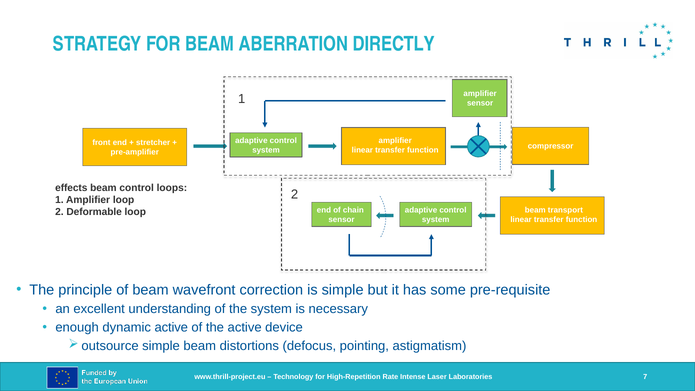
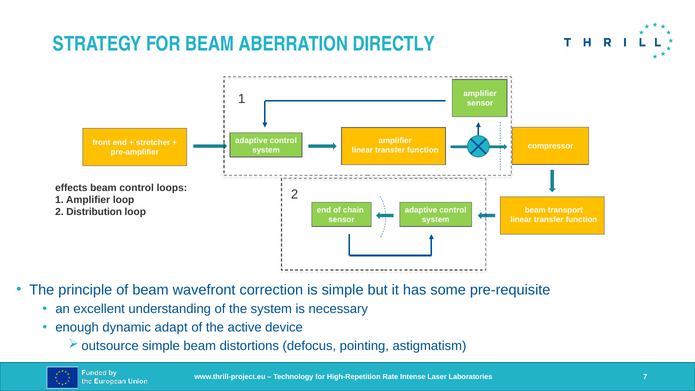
Deformable: Deformable -> Distribution
dynamic active: active -> adapt
